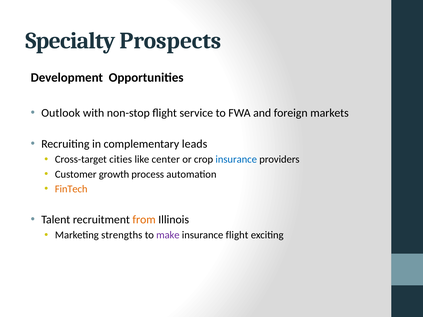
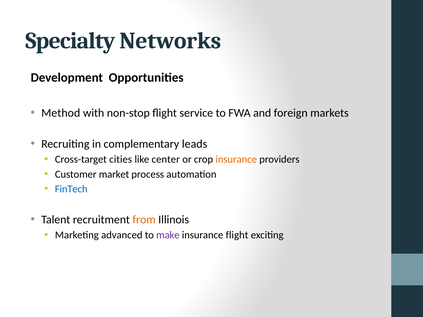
Prospects: Prospects -> Networks
Outlook: Outlook -> Method
insurance at (236, 160) colour: blue -> orange
growth: growth -> market
FinTech colour: orange -> blue
strengths: strengths -> advanced
